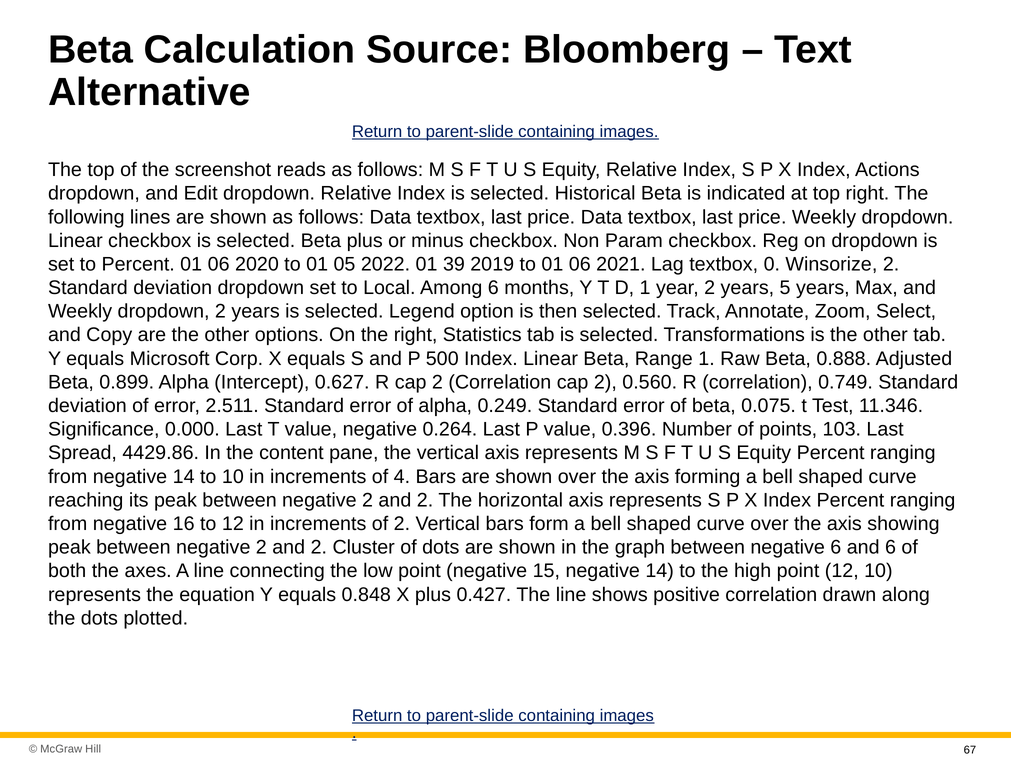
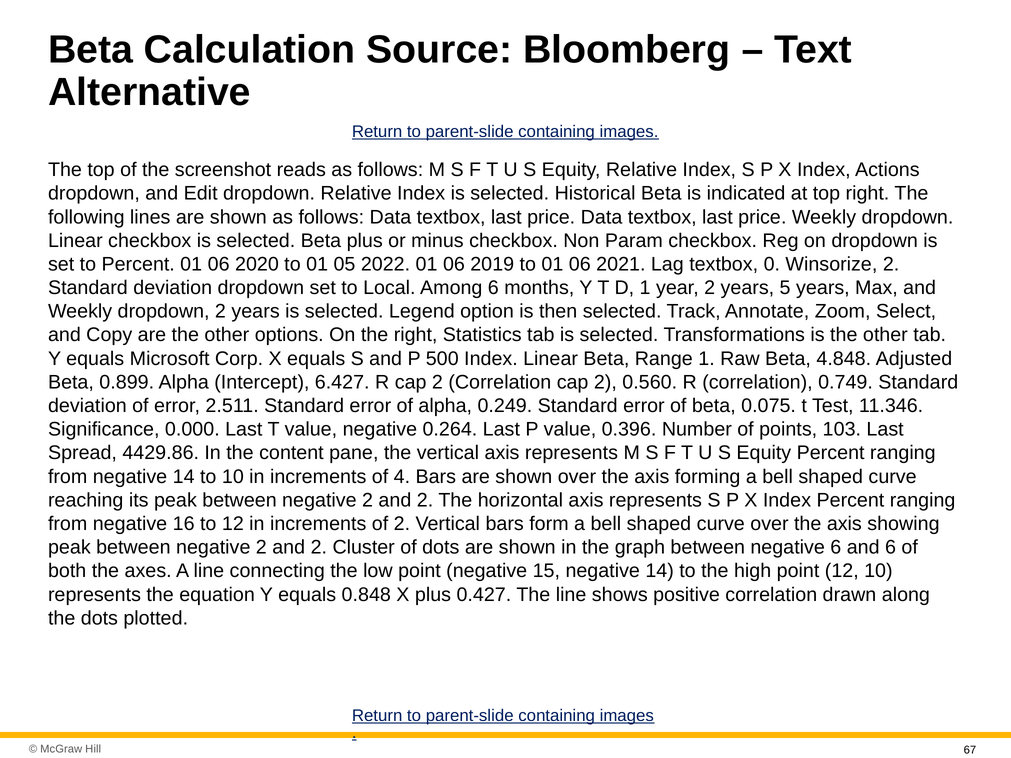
2022 01 39: 39 -> 06
0.888: 0.888 -> 4.848
0.627: 0.627 -> 6.427
